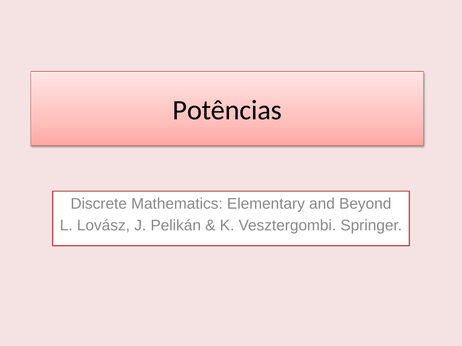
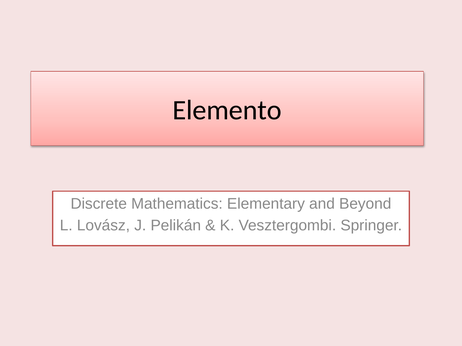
Potências: Potências -> Elemento
